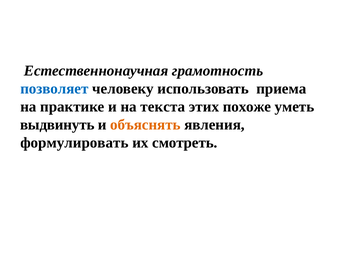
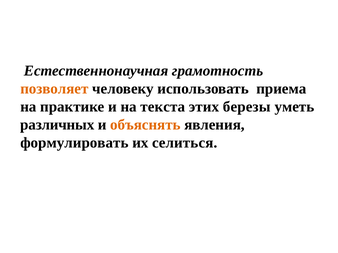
позволяет colour: blue -> orange
похоже: похоже -> березы
выдвинуть: выдвинуть -> различных
смотреть: смотреть -> селиться
